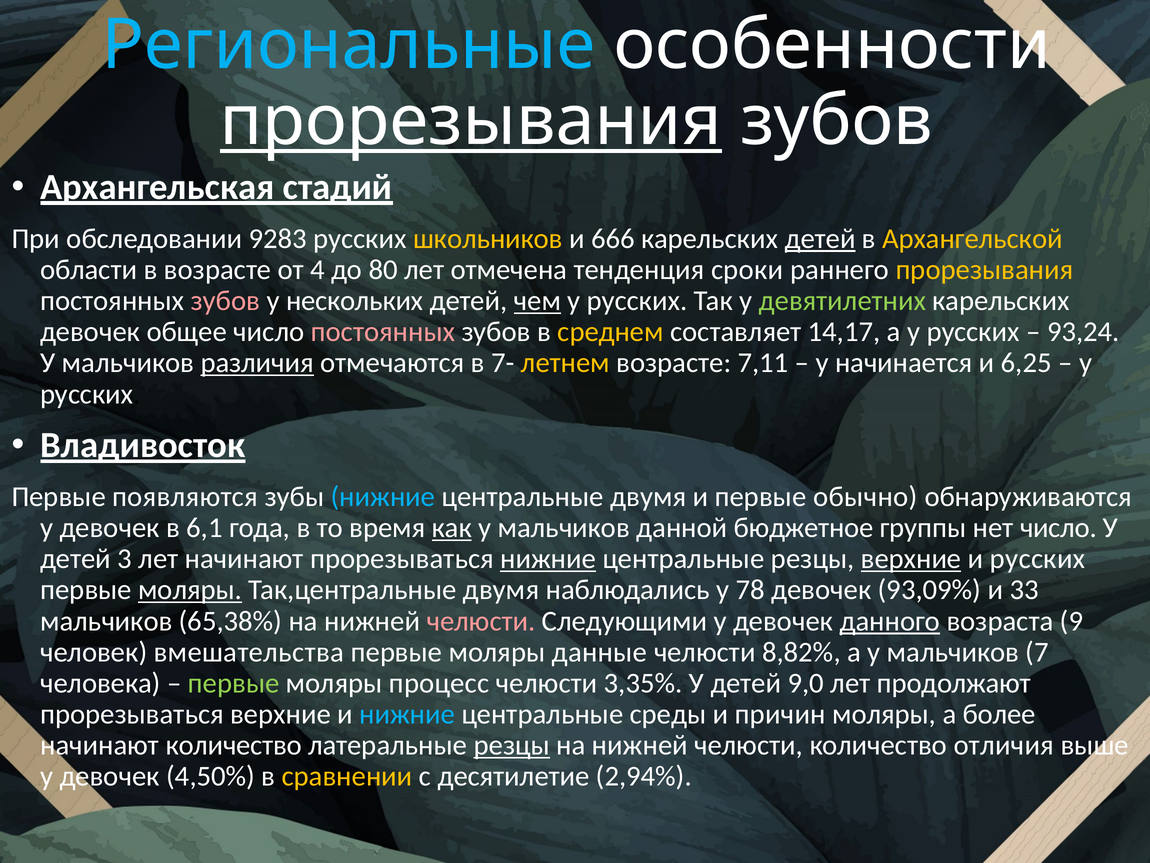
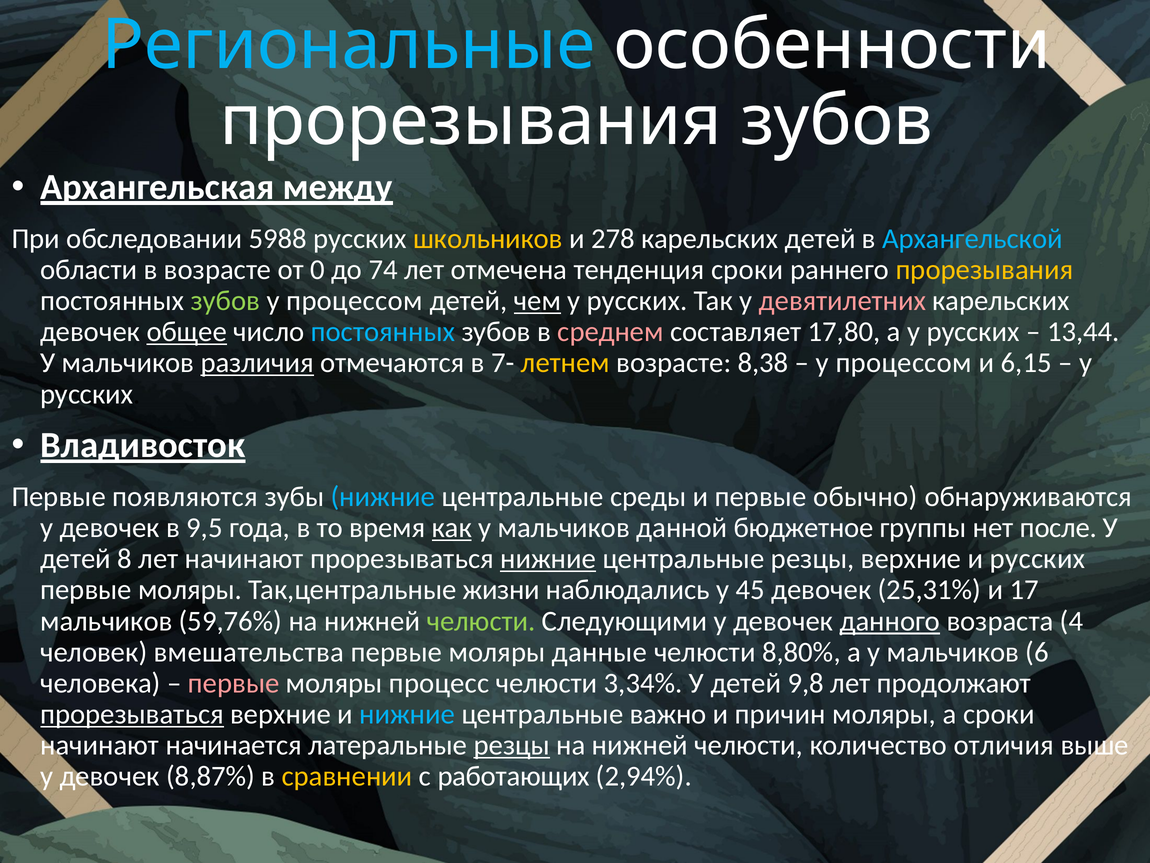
прорезывания at (471, 121) underline: present -> none
стадий: стадий -> между
9283: 9283 -> 5988
666: 666 -> 278
детей at (820, 238) underline: present -> none
Архангельской colour: yellow -> light blue
4: 4 -> 0
80: 80 -> 74
зубов at (226, 301) colour: pink -> light green
нескольких at (355, 301): нескольких -> процессом
девятилетних colour: light green -> pink
общее underline: none -> present
постоянных at (383, 332) colour: pink -> light blue
среднем colour: yellow -> pink
14,17: 14,17 -> 17,80
93,24: 93,24 -> 13,44
7,11: 7,11 -> 8,38
начинается at (904, 363): начинается -> процессом
6,25: 6,25 -> 6,15
центральные двумя: двумя -> среды
6,1: 6,1 -> 9,5
нет число: число -> после
3: 3 -> 8
верхние at (911, 559) underline: present -> none
моляры at (190, 590) underline: present -> none
Так,центральные двумя: двумя -> жизни
78: 78 -> 45
93,09%: 93,09% -> 25,31%
33: 33 -> 17
65,38%: 65,38% -> 59,76%
челюсти at (481, 621) colour: pink -> light green
9: 9 -> 4
8,82%: 8,82% -> 8,80%
7: 7 -> 6
первые at (234, 683) colour: light green -> pink
3,35%: 3,35% -> 3,34%
9,0: 9,0 -> 9,8
прорезываться at (132, 714) underline: none -> present
среды: среды -> важно
а более: более -> сроки
начинают количество: количество -> начинается
4,50%: 4,50% -> 8,87%
десятилетие: десятилетие -> работающих
